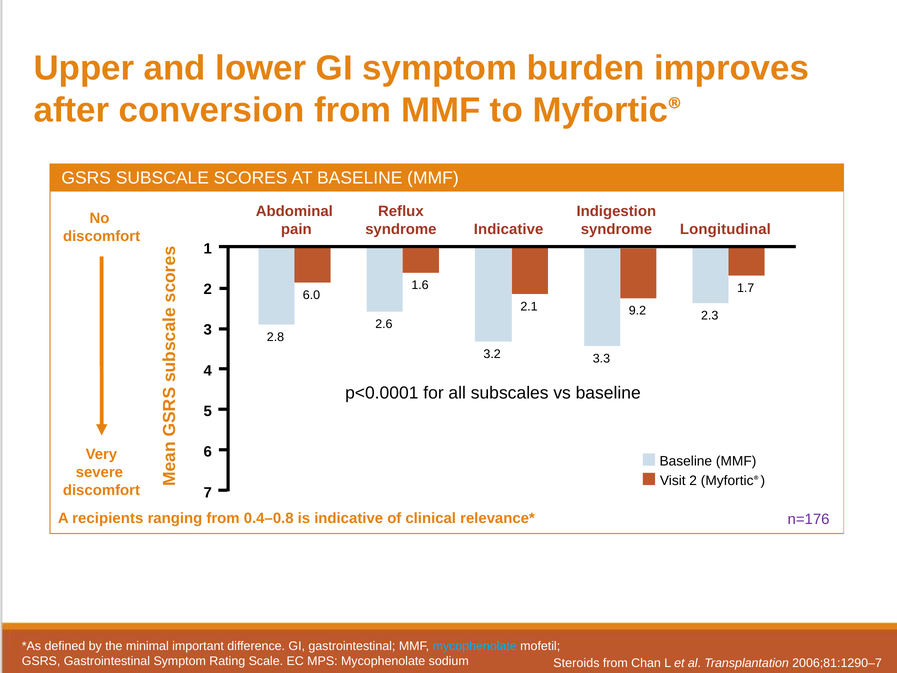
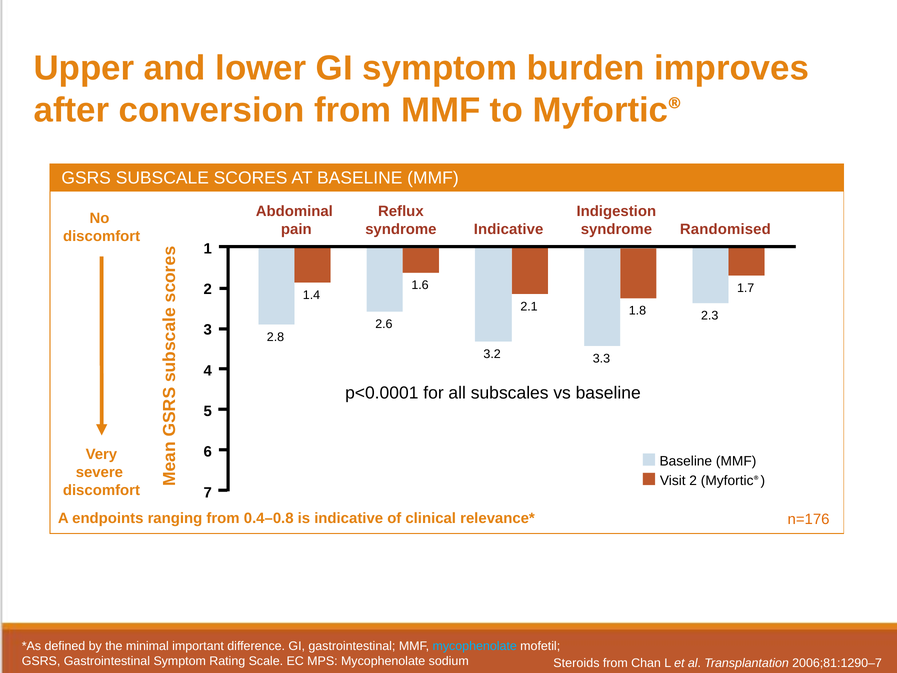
Longitudinal: Longitudinal -> Randomised
6.0: 6.0 -> 1.4
9.2: 9.2 -> 1.8
recipients: recipients -> endpoints
n=176 colour: purple -> orange
